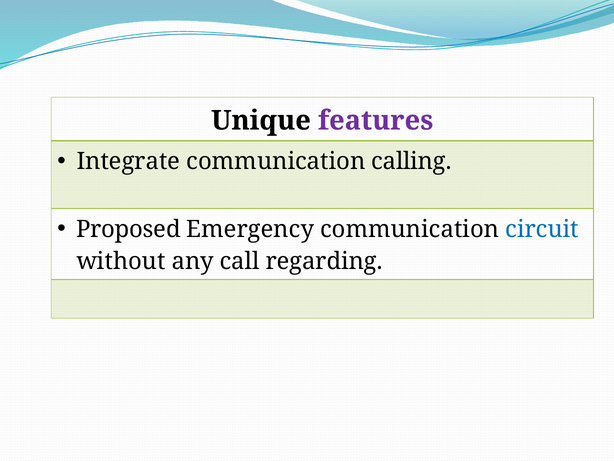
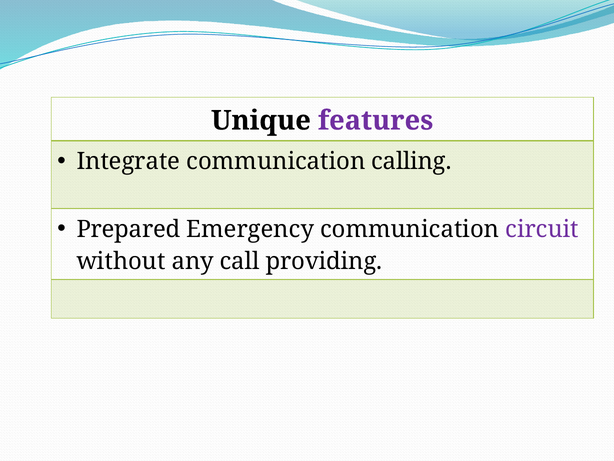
Proposed: Proposed -> Prepared
circuit colour: blue -> purple
regarding: regarding -> providing
